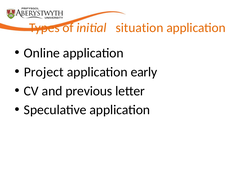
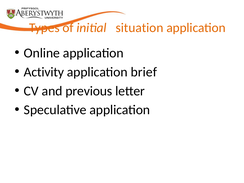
Project: Project -> Activity
early: early -> brief
